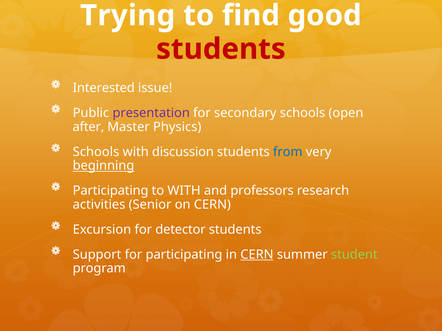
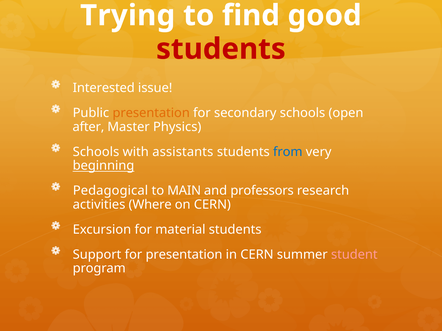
presentation at (151, 113) colour: purple -> orange
discussion: discussion -> assistants
Participating at (111, 191): Participating -> Pedagogical
to WITH: WITH -> MAIN
Senior: Senior -> Where
detector: detector -> material
for participating: participating -> presentation
CERN at (257, 255) underline: present -> none
student colour: light green -> pink
